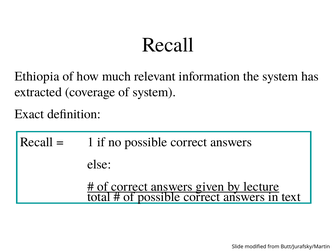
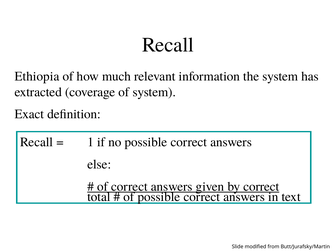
by lecture: lecture -> correct
